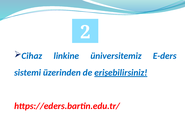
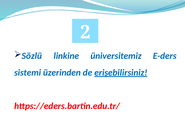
Cihaz: Cihaz -> Sözlü
